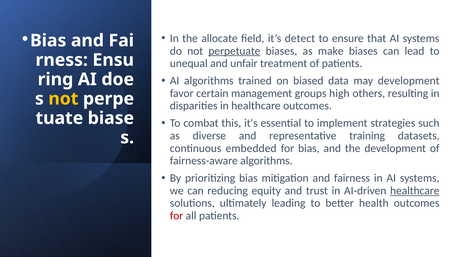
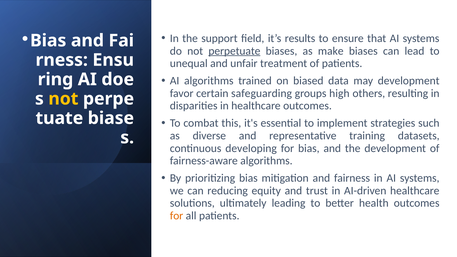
allocate: allocate -> support
detect: detect -> results
management: management -> safeguarding
embedded: embedded -> developing
healthcare at (415, 191) underline: present -> none
for at (177, 216) colour: red -> orange
